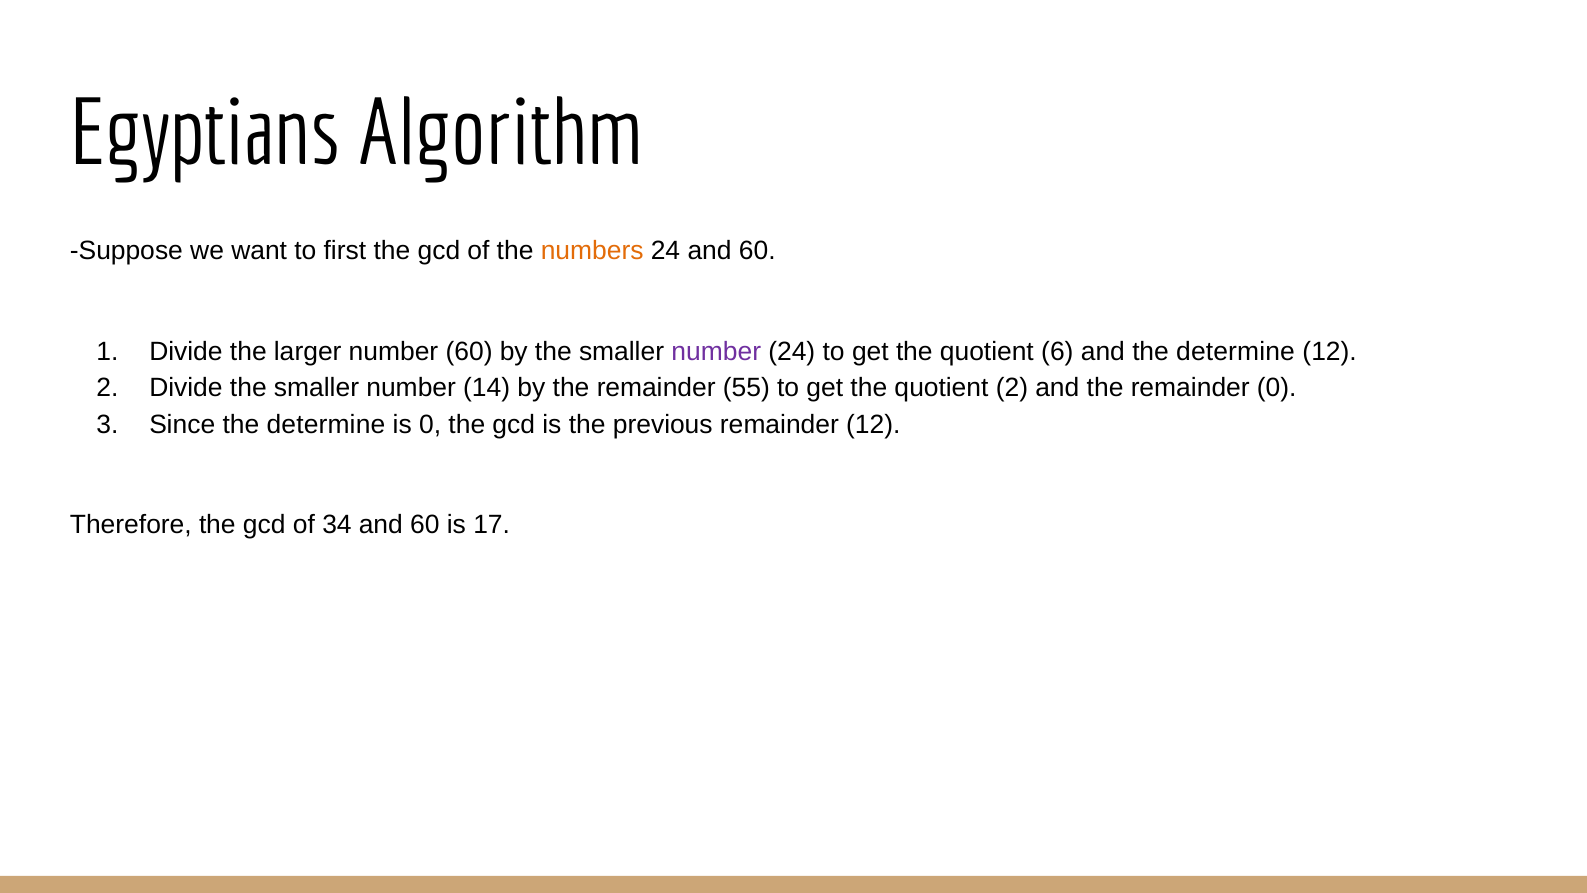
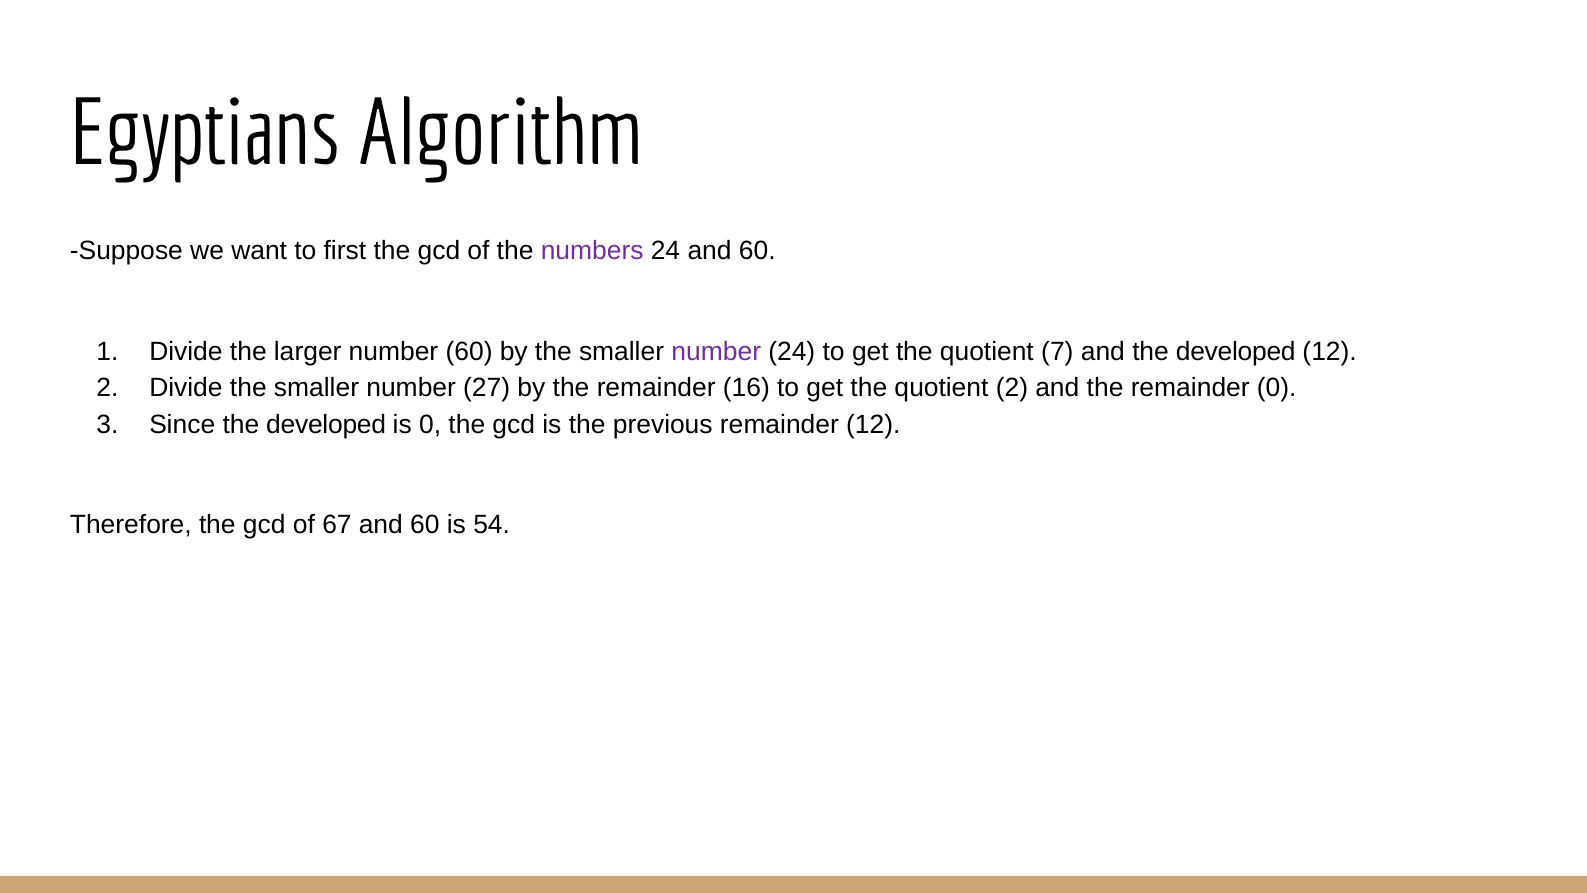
numbers colour: orange -> purple
6: 6 -> 7
and the determine: determine -> developed
14: 14 -> 27
55: 55 -> 16
Since the determine: determine -> developed
34: 34 -> 67
17: 17 -> 54
